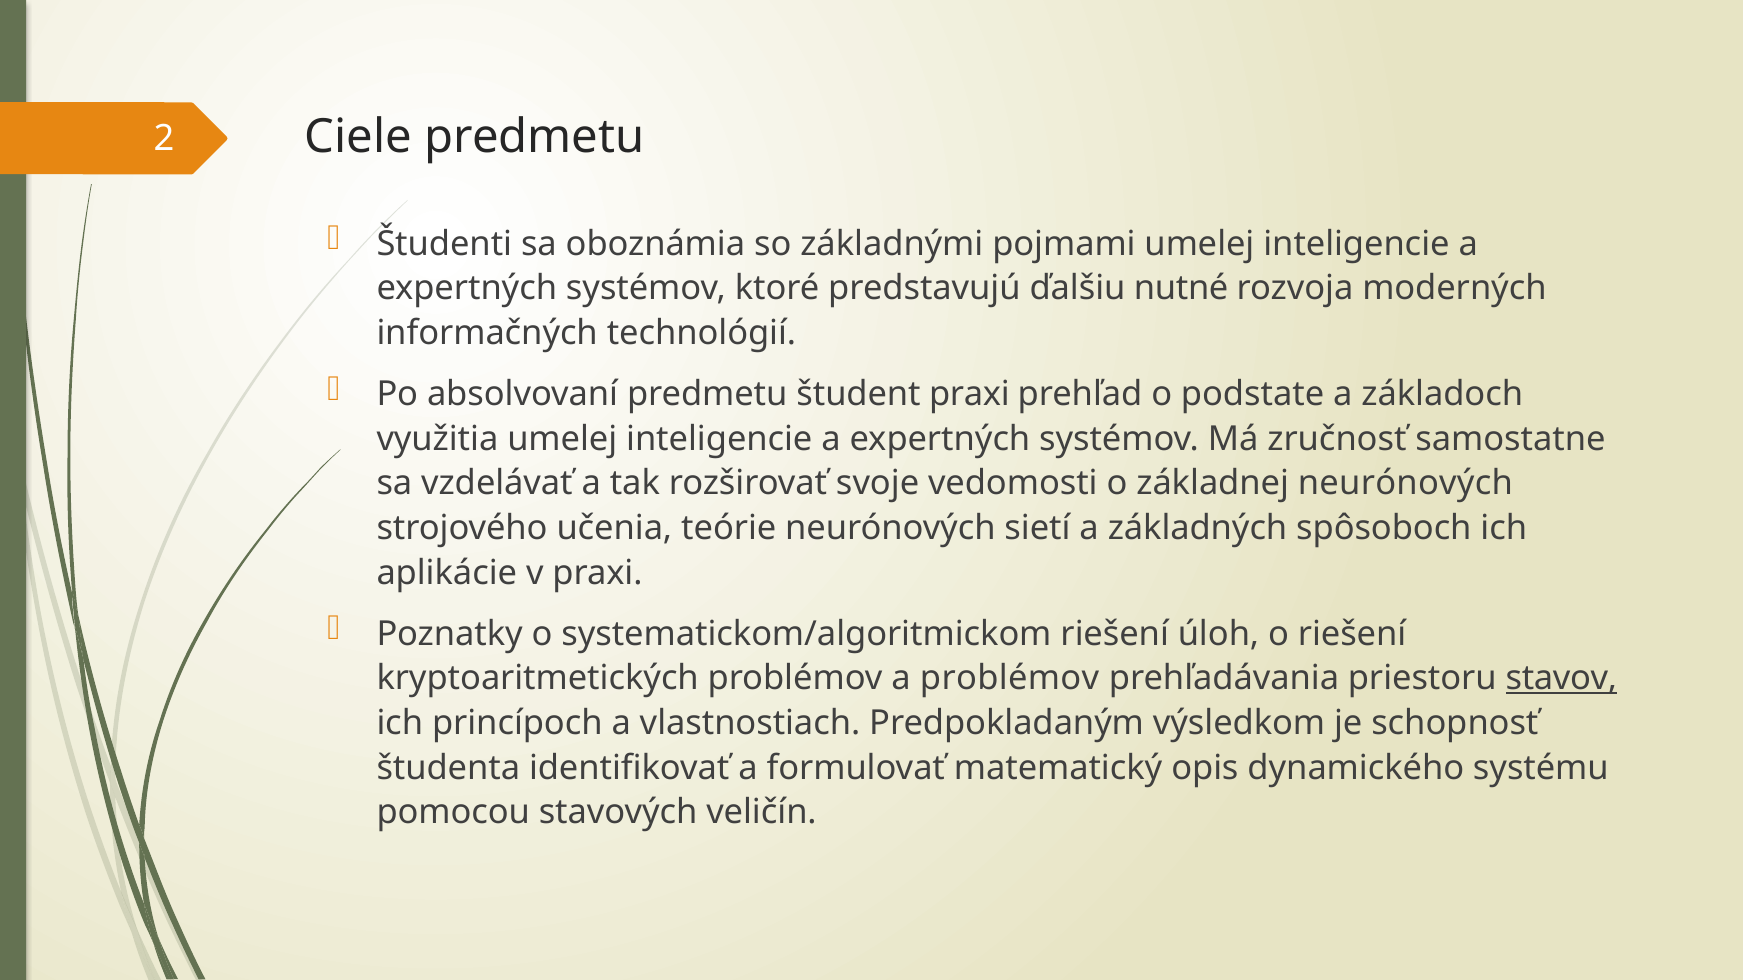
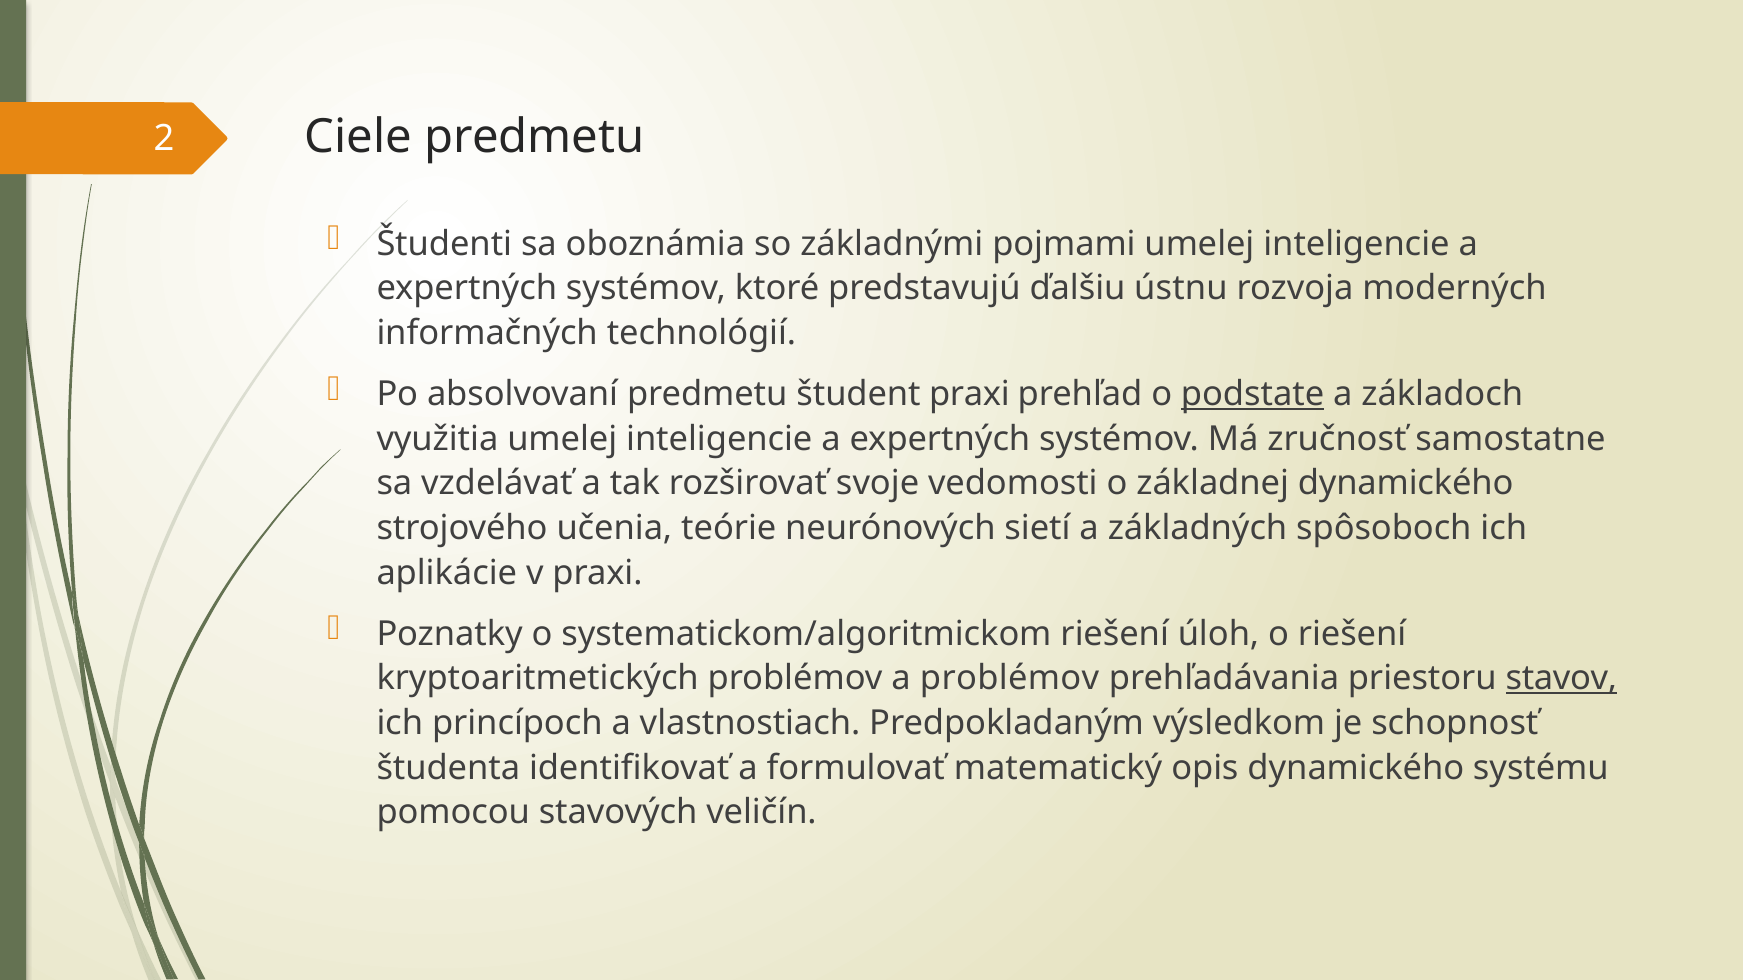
nutné: nutné -> ústnu
podstate underline: none -> present
základnej neurónových: neurónových -> dynamického
